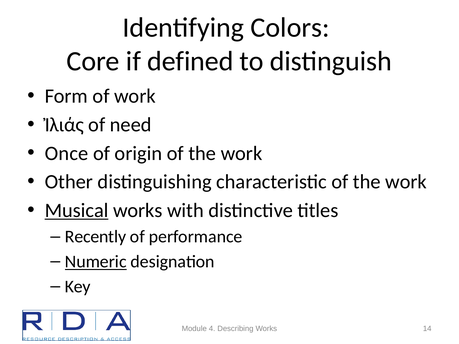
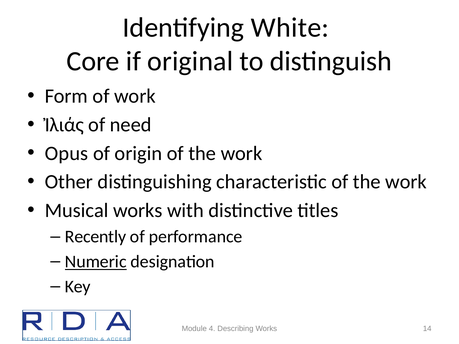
Colors: Colors -> White
defined: defined -> original
Once: Once -> Opus
Musical underline: present -> none
